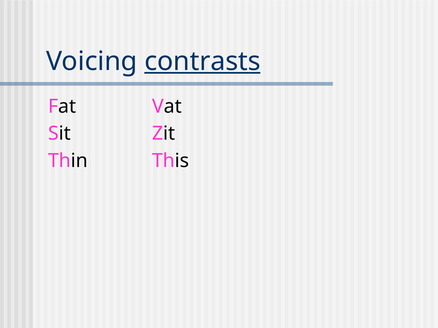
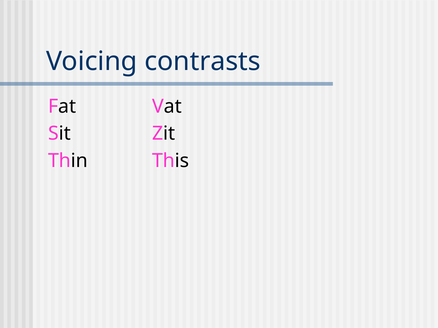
contrasts underline: present -> none
